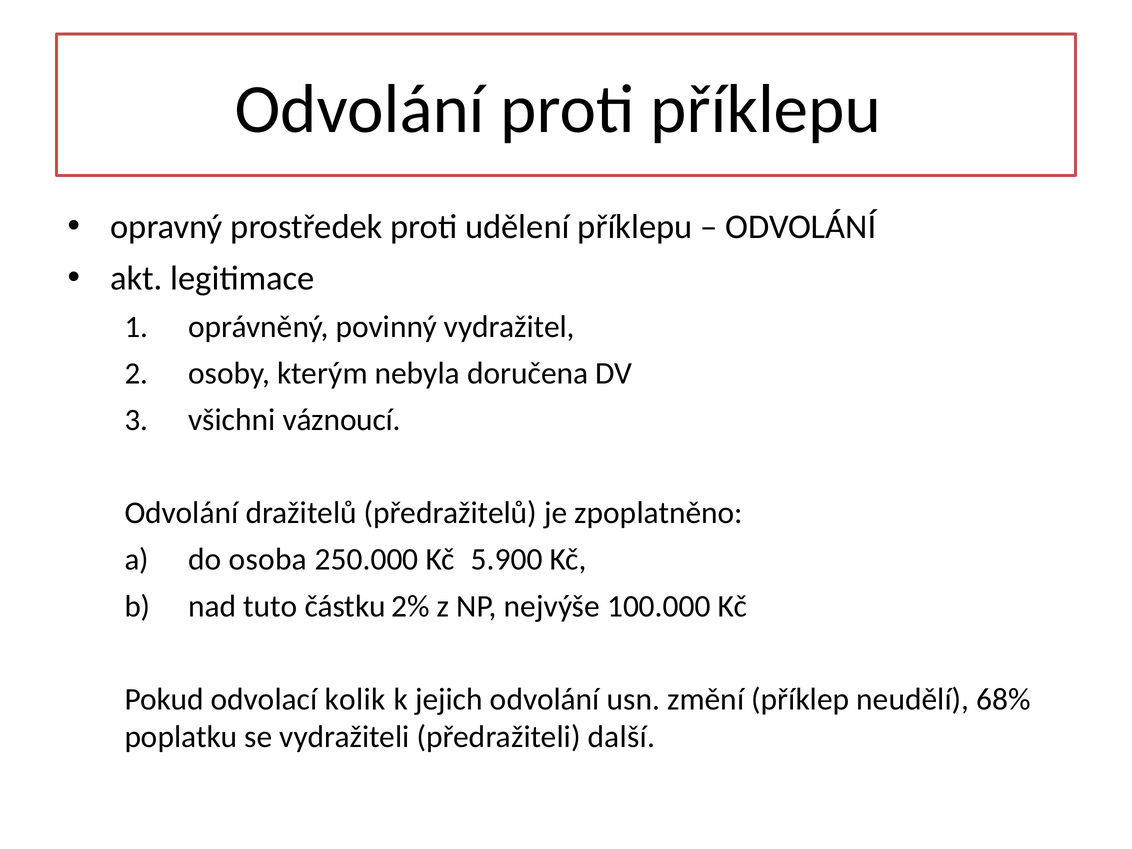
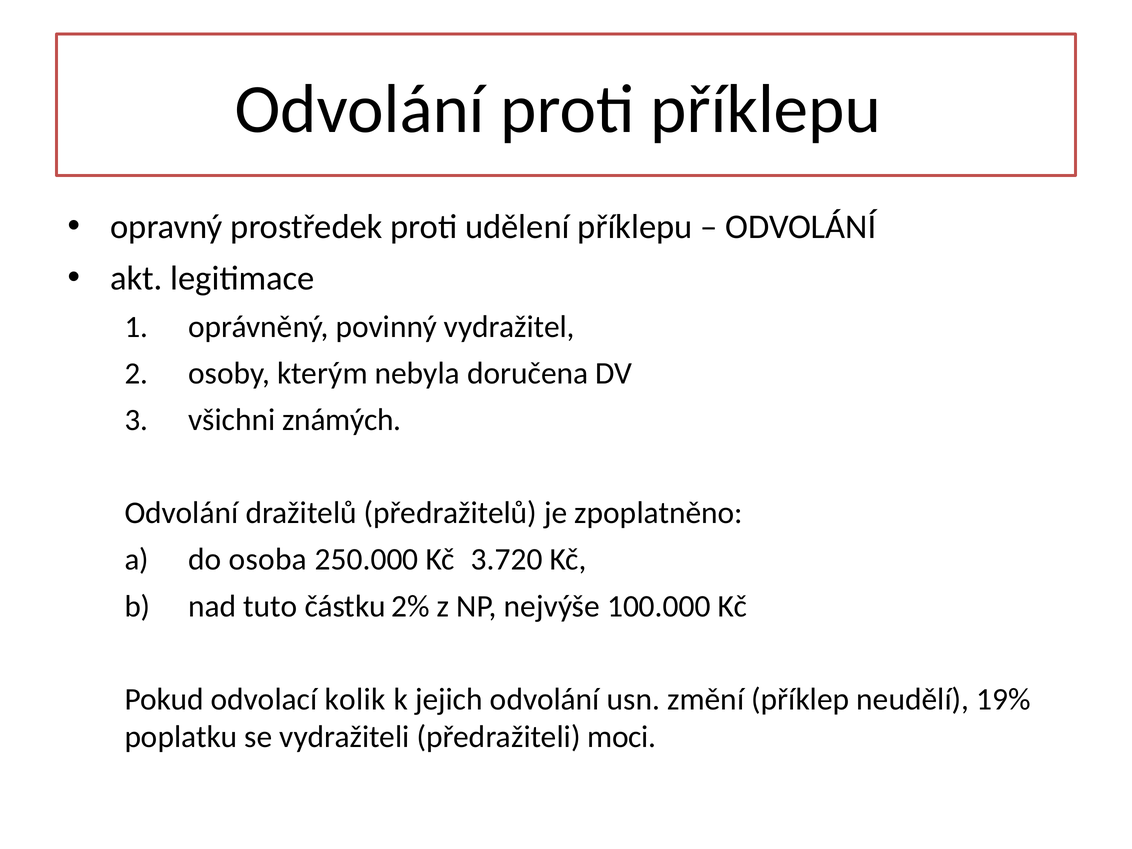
váznoucí: váznoucí -> známých
5.900: 5.900 -> 3.720
68%: 68% -> 19%
další: další -> moci
